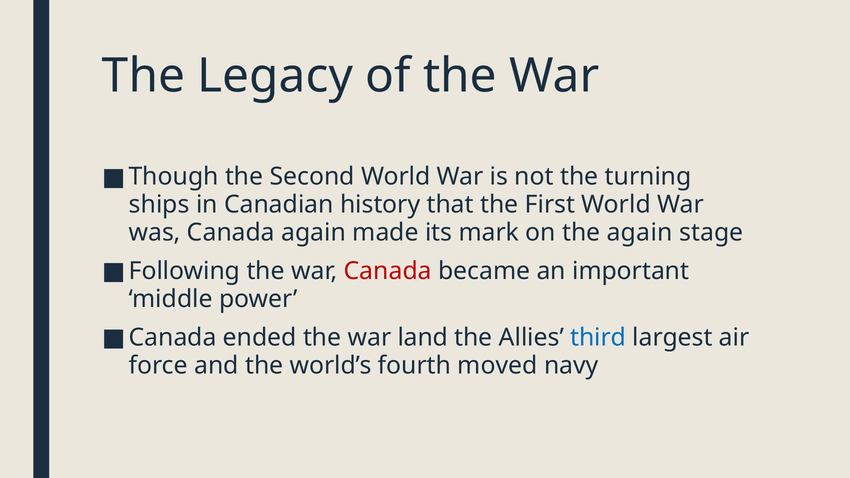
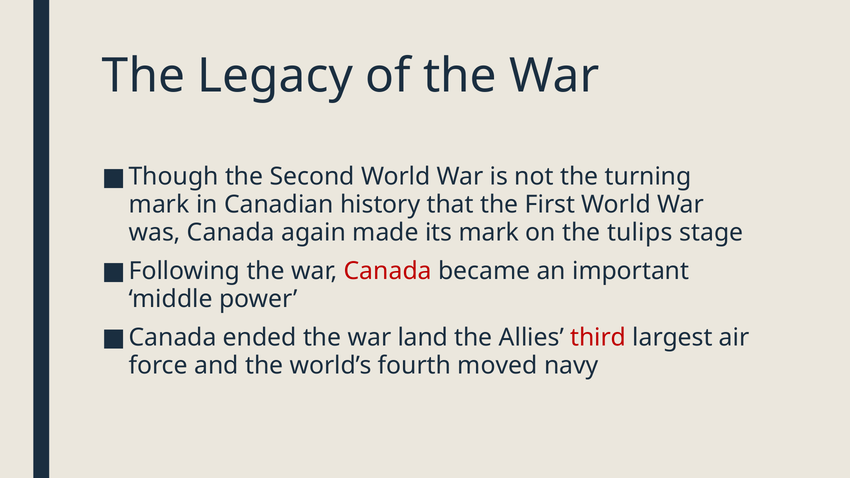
ships at (159, 205): ships -> mark
the again: again -> tulips
third colour: blue -> red
